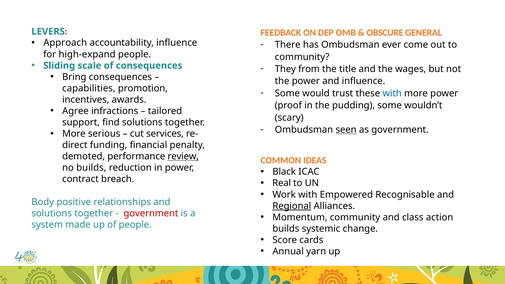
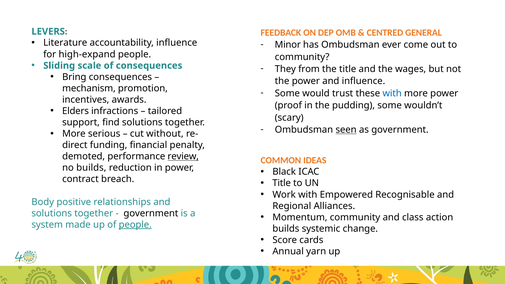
OBSCURE: OBSCURE -> CENTRED
Approach: Approach -> Literature
There: There -> Minor
capabilities: capabilities -> mechanism
Agree: Agree -> Elders
services: services -> without
Real at (282, 183): Real -> Title
Regional underline: present -> none
government at (151, 213) colour: red -> black
people at (135, 225) underline: none -> present
